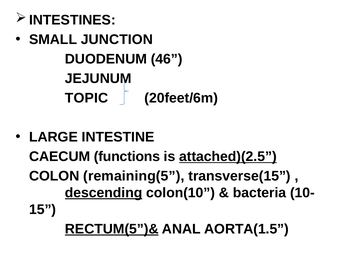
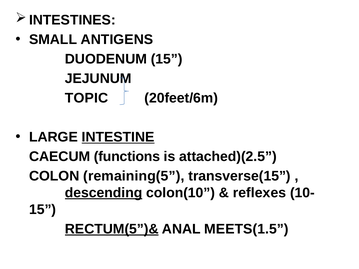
JUNCTION: JUNCTION -> ANTIGENS
DUODENUM 46: 46 -> 15
INTESTINE underline: none -> present
attached)(2.5 underline: present -> none
bacteria: bacteria -> reflexes
AORTA(1.5: AORTA(1.5 -> MEETS(1.5
